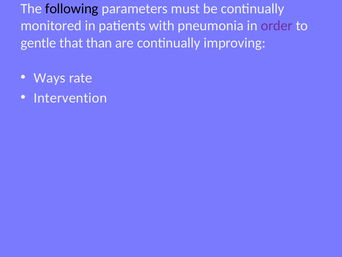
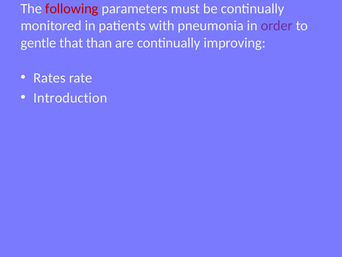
following colour: black -> red
Ways: Ways -> Rates
Intervention: Intervention -> Introduction
